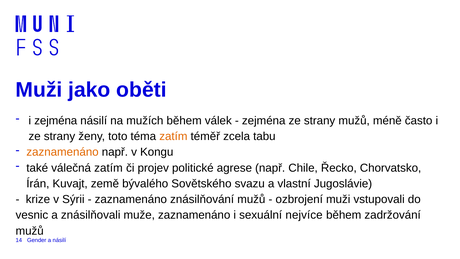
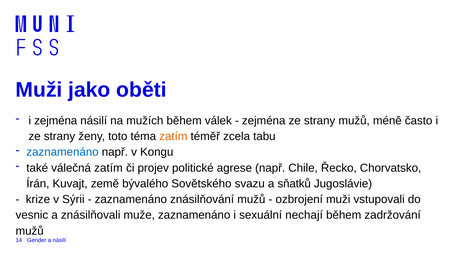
zaznamenáno at (63, 152) colour: orange -> blue
vlastní: vlastní -> sňatků
nejvíce: nejvíce -> nechají
